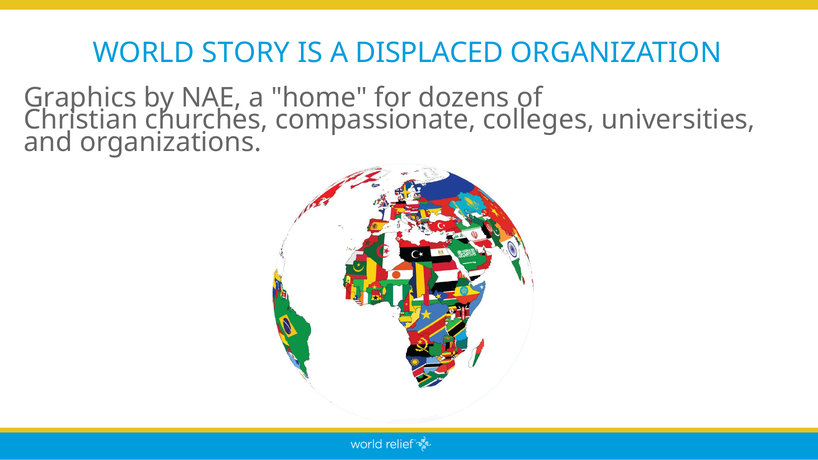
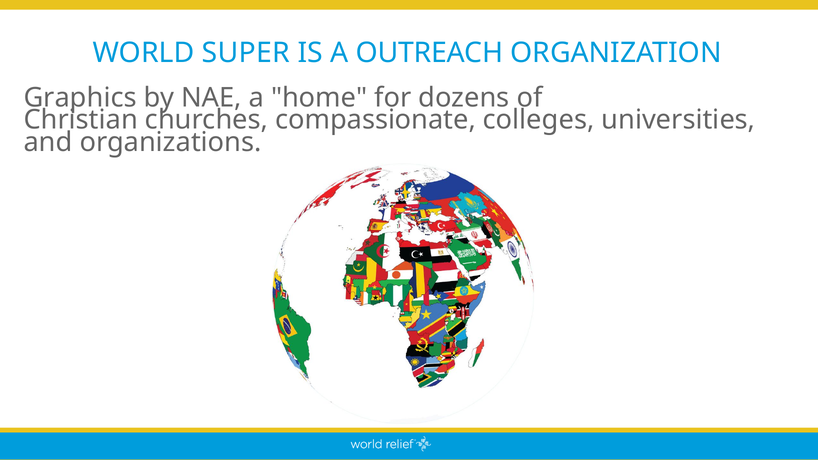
STORY: STORY -> SUPER
DISPLACED: DISPLACED -> OUTREACH
